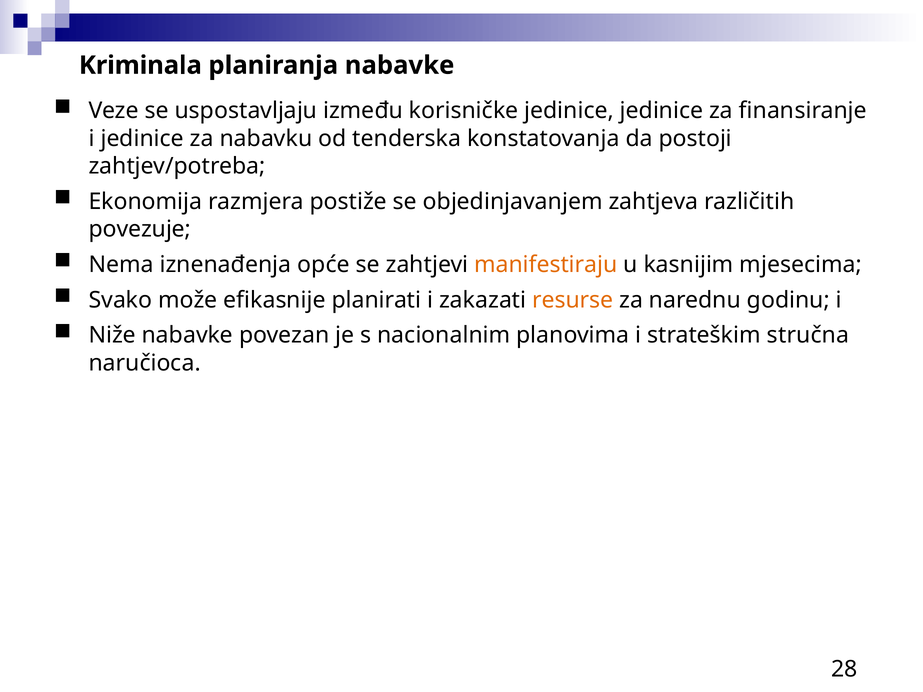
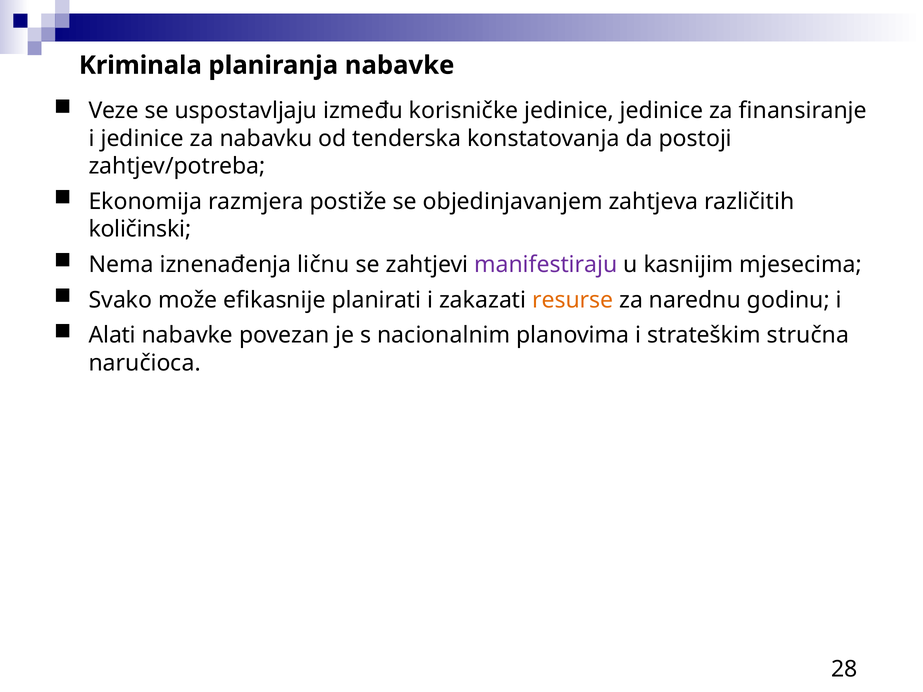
povezuje: povezuje -> količinski
opće: opće -> ličnu
manifestiraju colour: orange -> purple
Niže: Niže -> Alati
